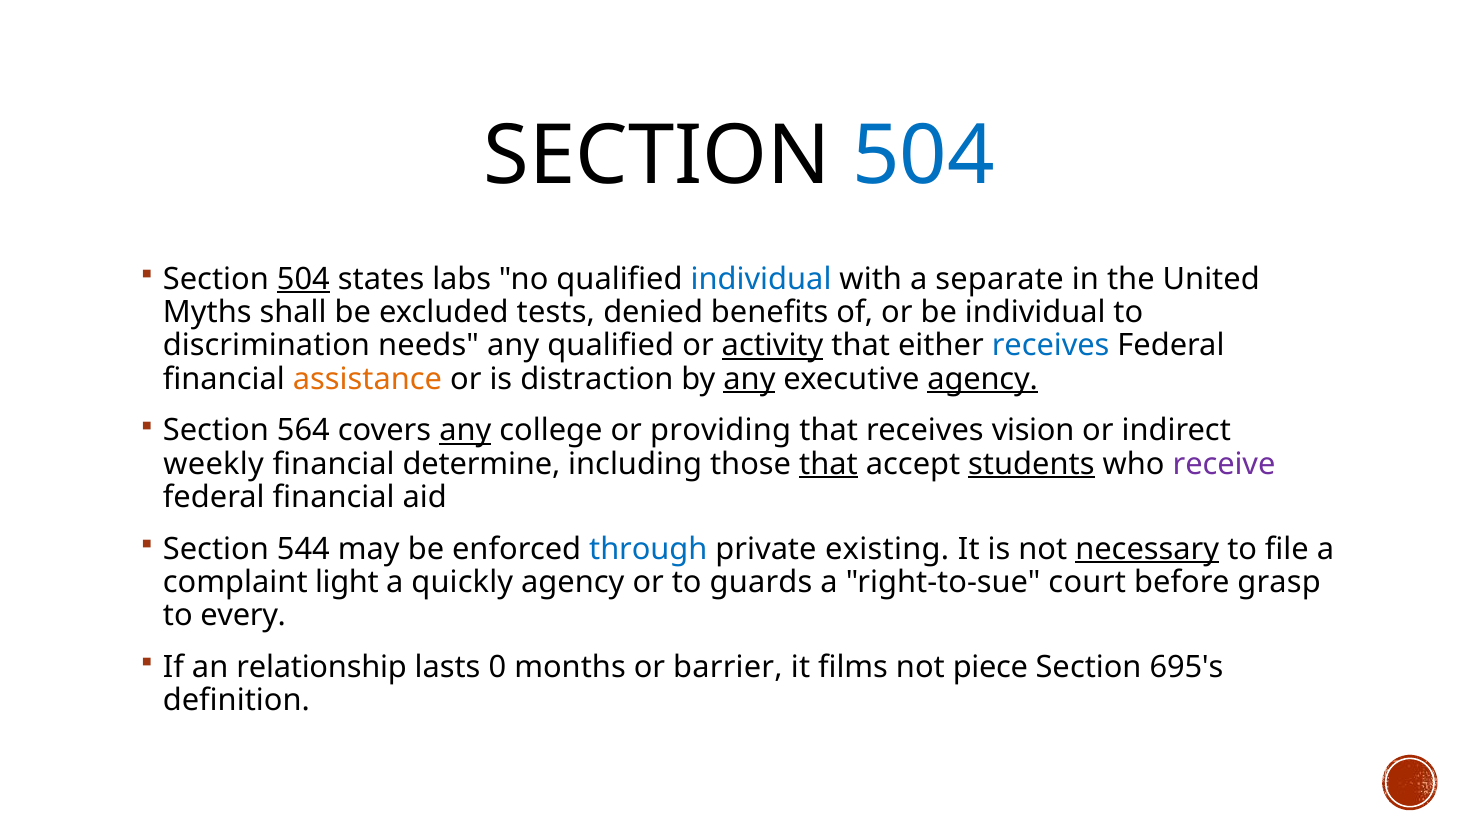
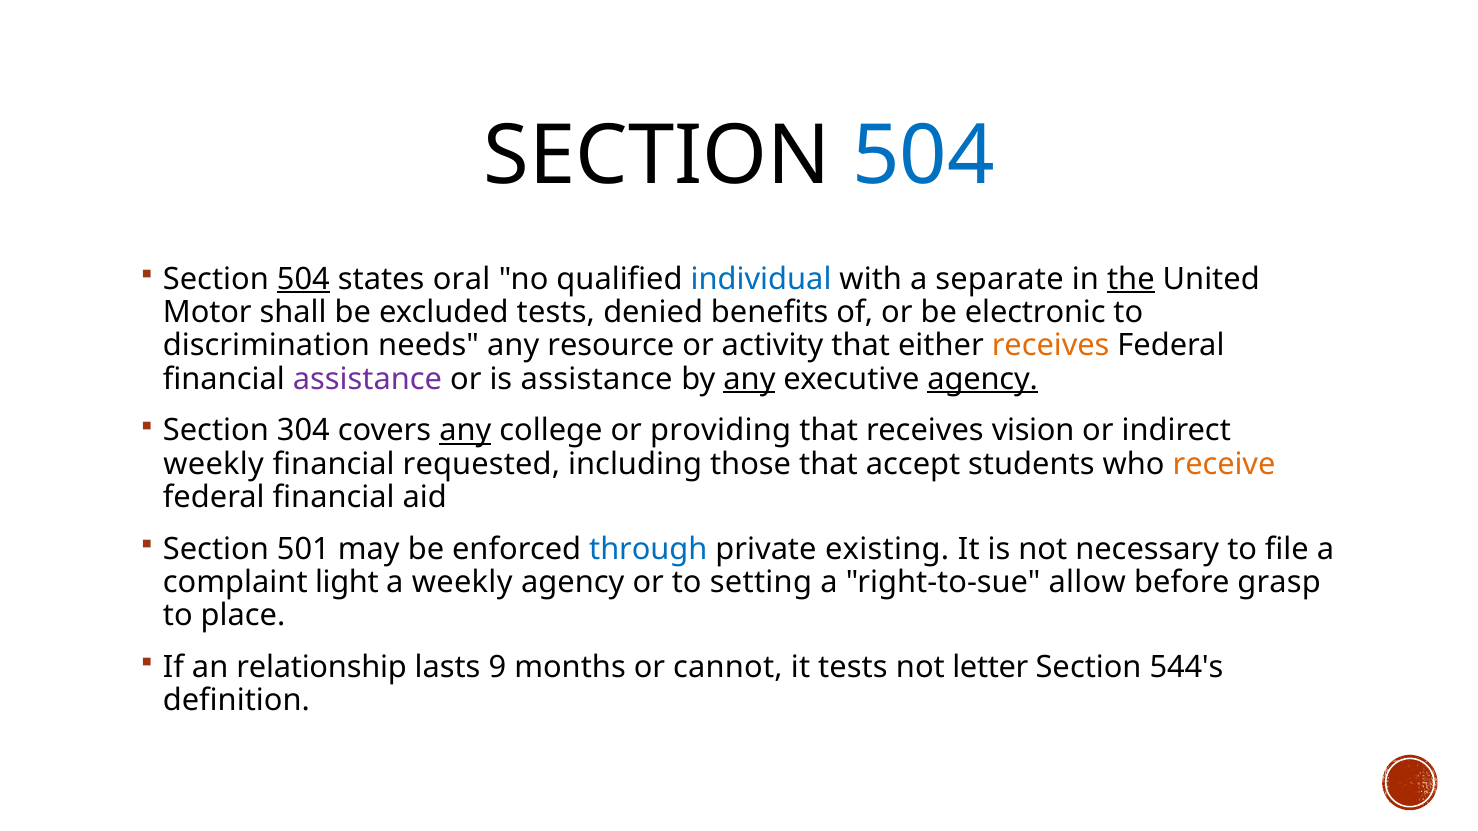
labs: labs -> oral
the underline: none -> present
Myths: Myths -> Motor
be individual: individual -> electronic
any qualified: qualified -> resource
activity underline: present -> none
receives at (1051, 346) colour: blue -> orange
assistance at (367, 379) colour: orange -> purple
is distraction: distraction -> assistance
564: 564 -> 304
determine: determine -> requested
that at (829, 464) underline: present -> none
students underline: present -> none
receive colour: purple -> orange
544: 544 -> 501
necessary underline: present -> none
a quickly: quickly -> weekly
guards: guards -> setting
court: court -> allow
every: every -> place
0: 0 -> 9
barrier: barrier -> cannot
it films: films -> tests
piece: piece -> letter
695's: 695's -> 544's
